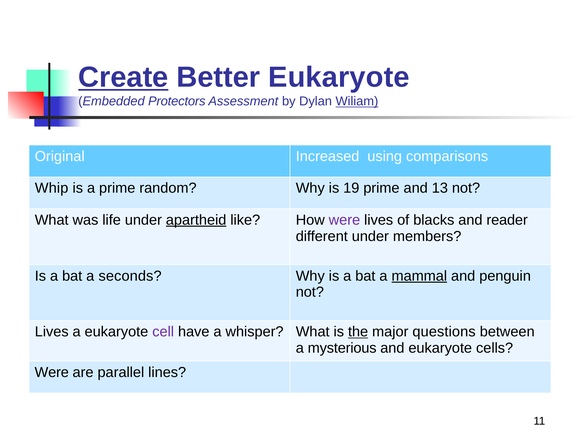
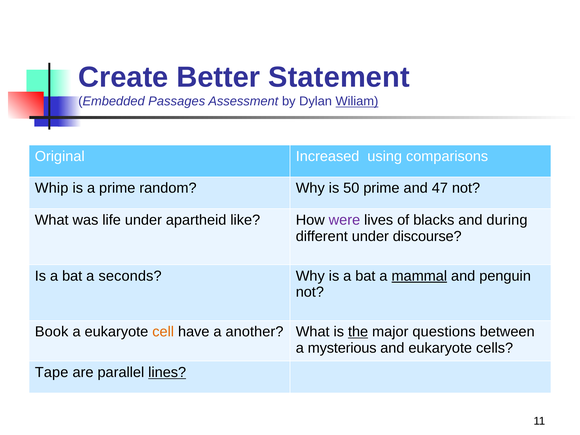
Create underline: present -> none
Better Eukaryote: Eukaryote -> Statement
Protectors: Protectors -> Passages
19: 19 -> 50
13: 13 -> 47
apartheid underline: present -> none
reader: reader -> during
members: members -> discourse
Lives at (52, 332): Lives -> Book
cell colour: purple -> orange
whisper: whisper -> another
Were at (52, 372): Were -> Tape
lines underline: none -> present
